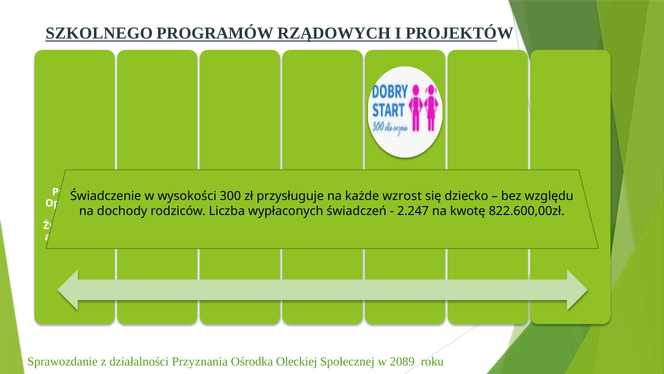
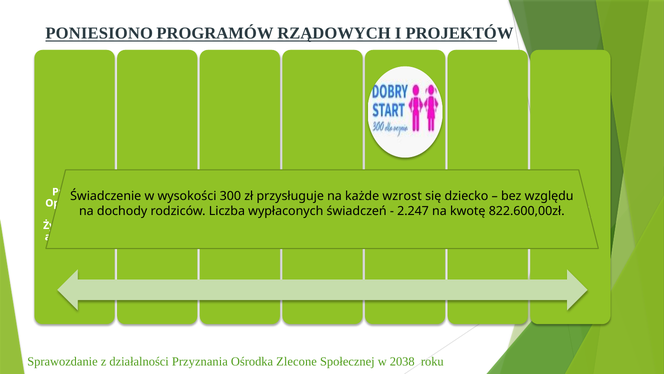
SZKOLNEGO: SZKOLNEGO -> PONIESIONO
Ośrodka Oleckiej: Oleckiej -> Zlecone
2089: 2089 -> 2038
